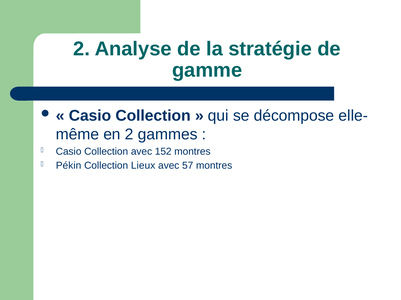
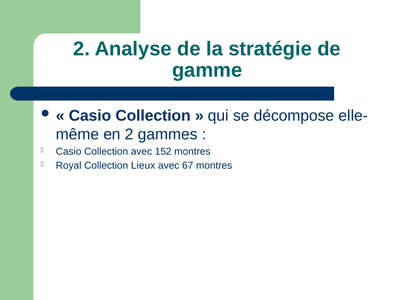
Pékin: Pékin -> Royal
57: 57 -> 67
